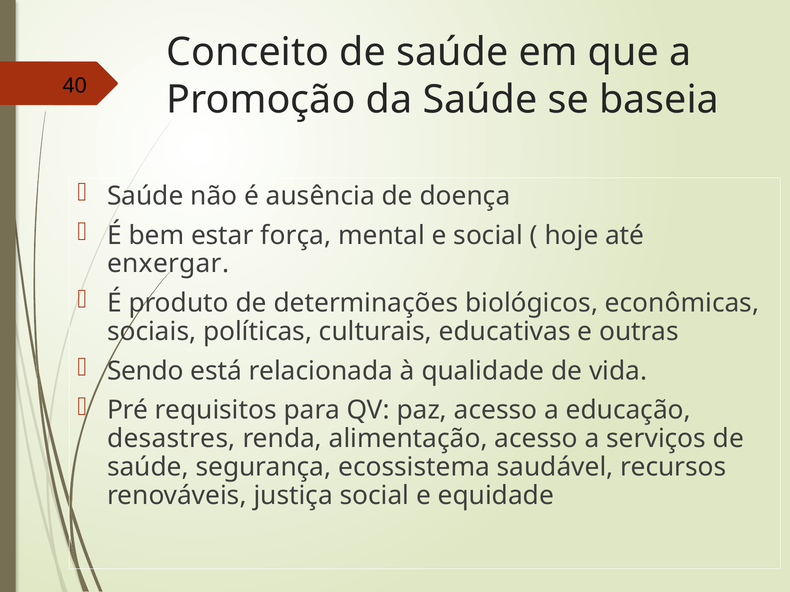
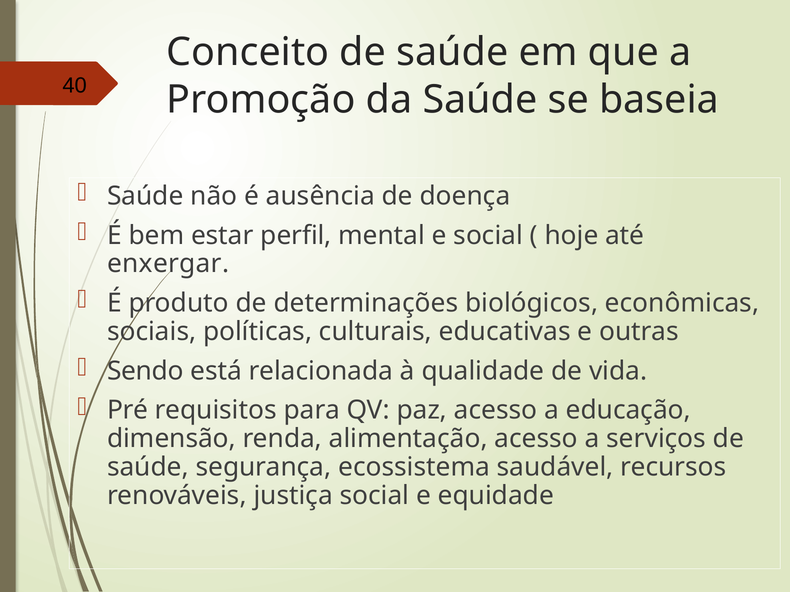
força: força -> perfil
desastres: desastres -> dimensão
